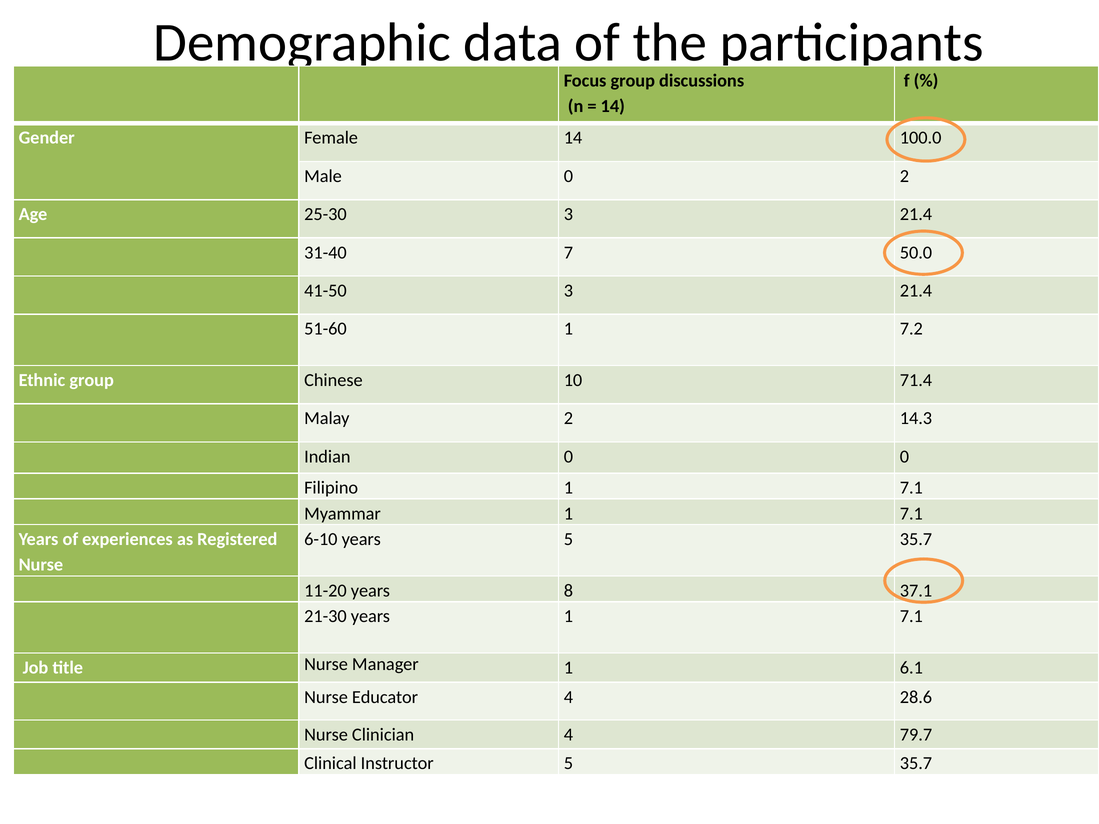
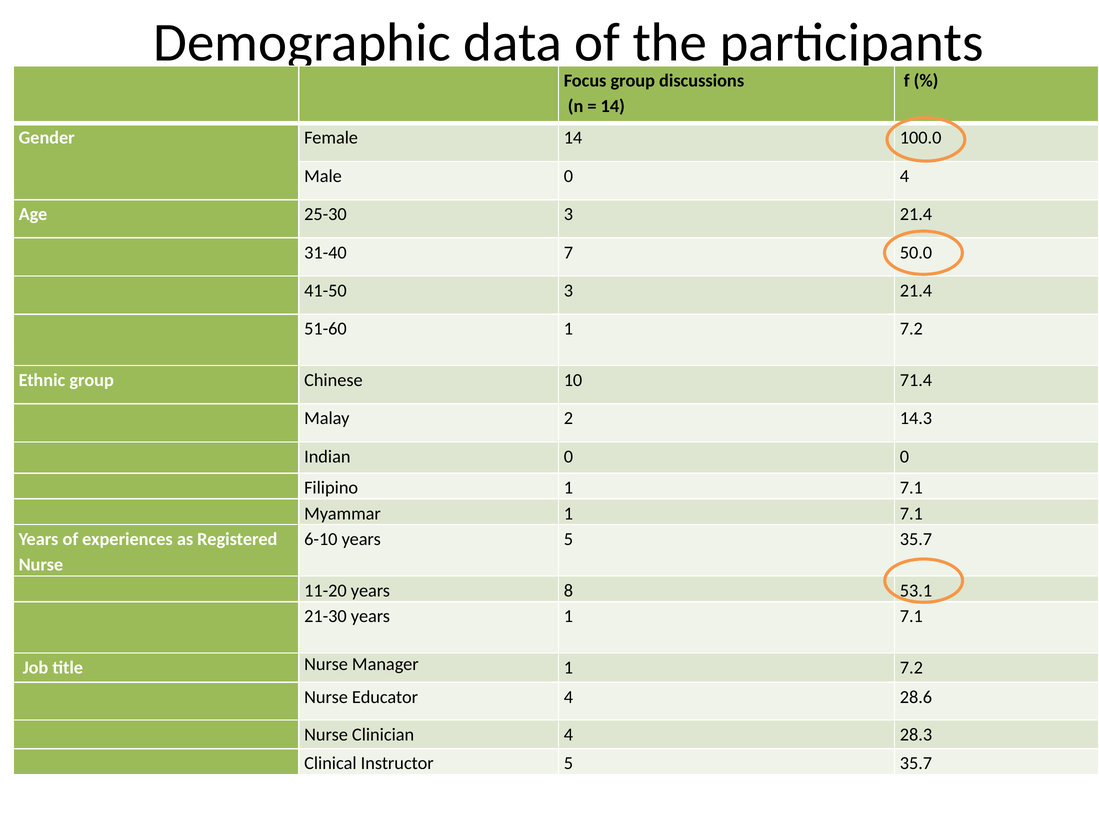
0 2: 2 -> 4
37.1: 37.1 -> 53.1
Manager 1 6.1: 6.1 -> 7.2
79.7: 79.7 -> 28.3
